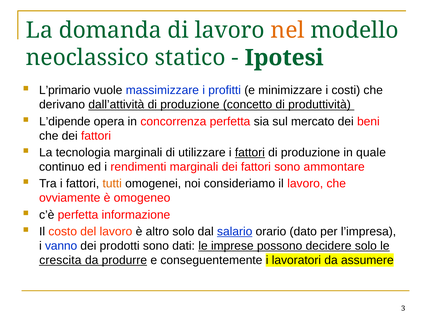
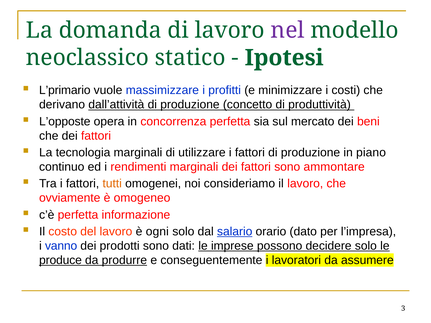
nel colour: orange -> purple
L’dipende: L’dipende -> L’opposte
fattori at (250, 153) underline: present -> none
quale: quale -> piano
altro: altro -> ogni
crescita: crescita -> produce
